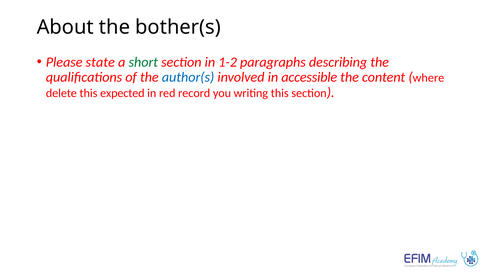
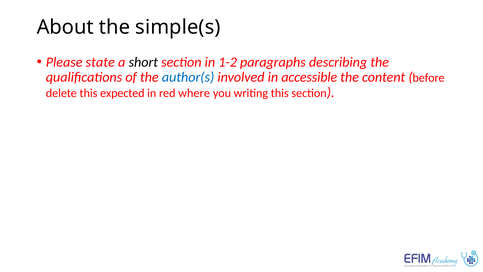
bother(s: bother(s -> simple(s
short colour: green -> black
where: where -> before
record: record -> where
